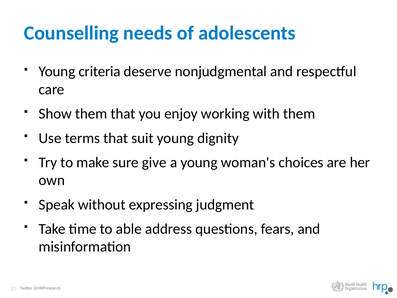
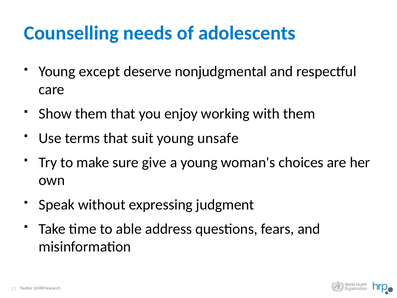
criteria: criteria -> except
dignity: dignity -> unsafe
